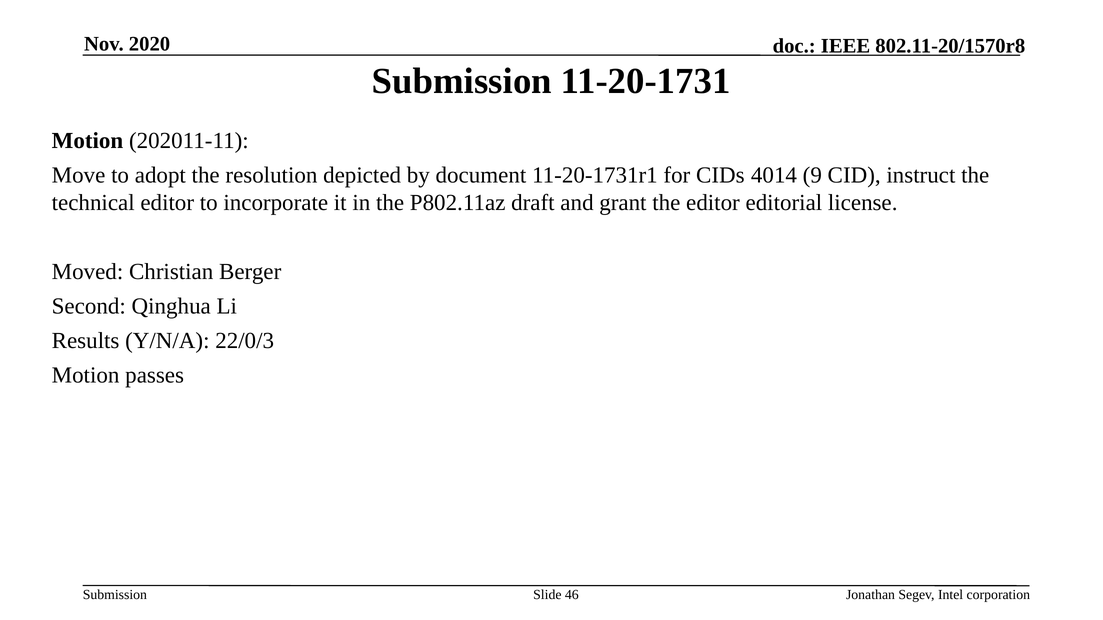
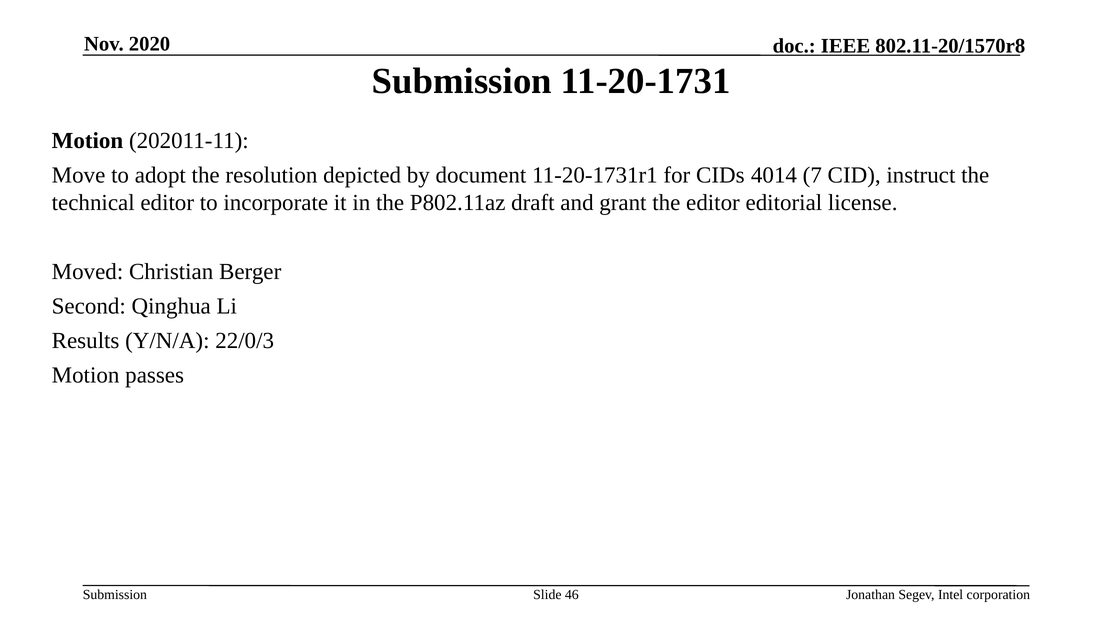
9: 9 -> 7
